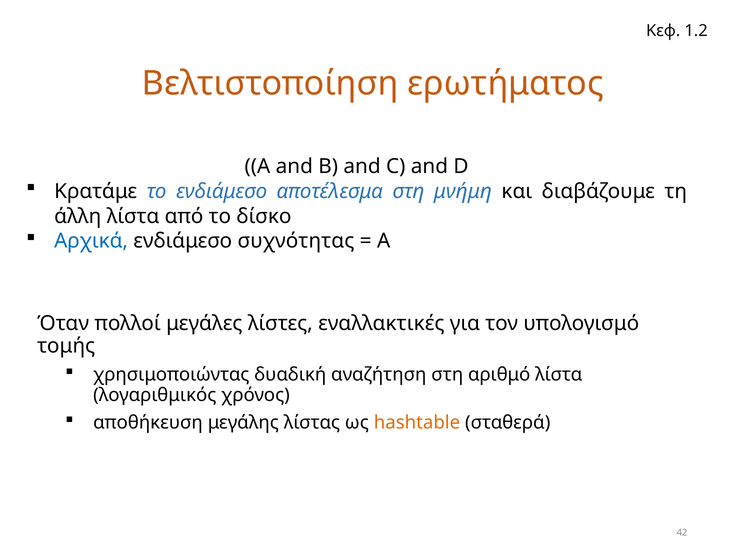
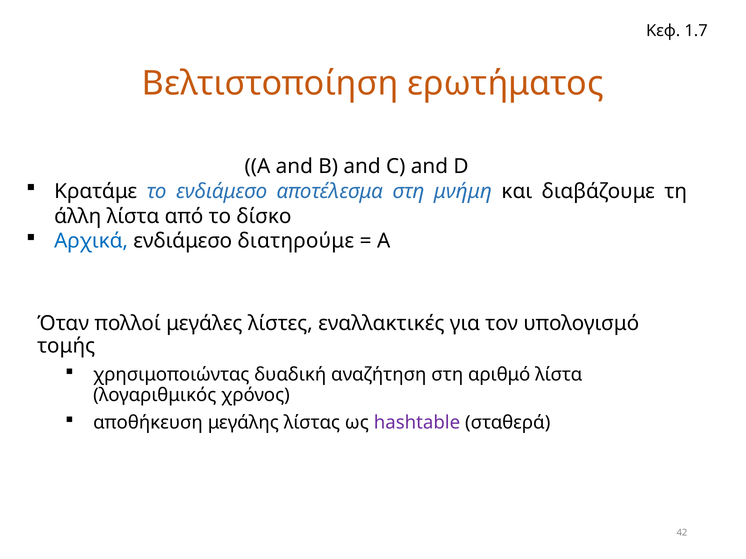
1.2: 1.2 -> 1.7
συχνότητας: συχνότητας -> διατηρούμε
hashtable colour: orange -> purple
